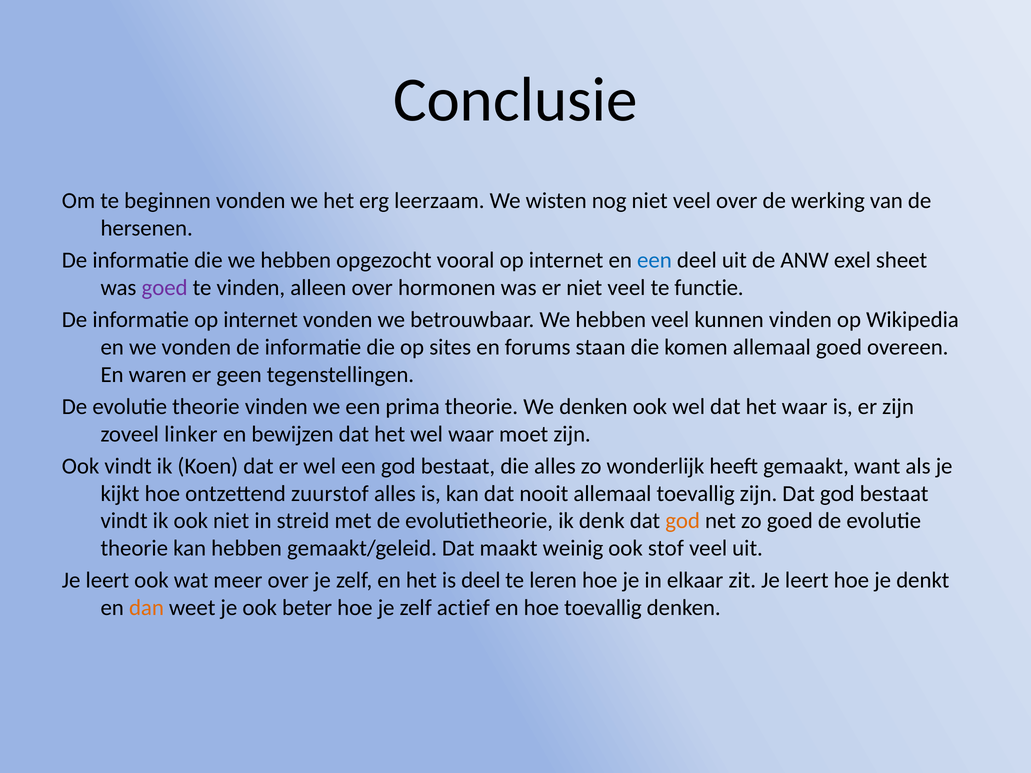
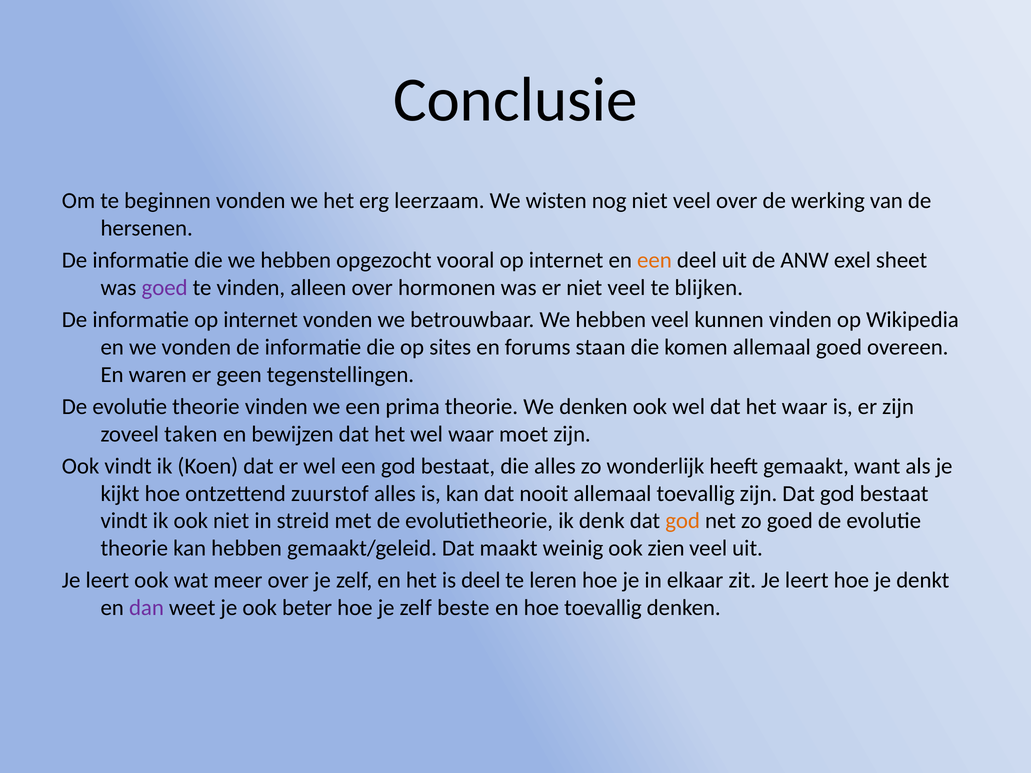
een at (654, 260) colour: blue -> orange
functie: functie -> blijken
linker: linker -> taken
stof: stof -> zien
dan colour: orange -> purple
actief: actief -> beste
